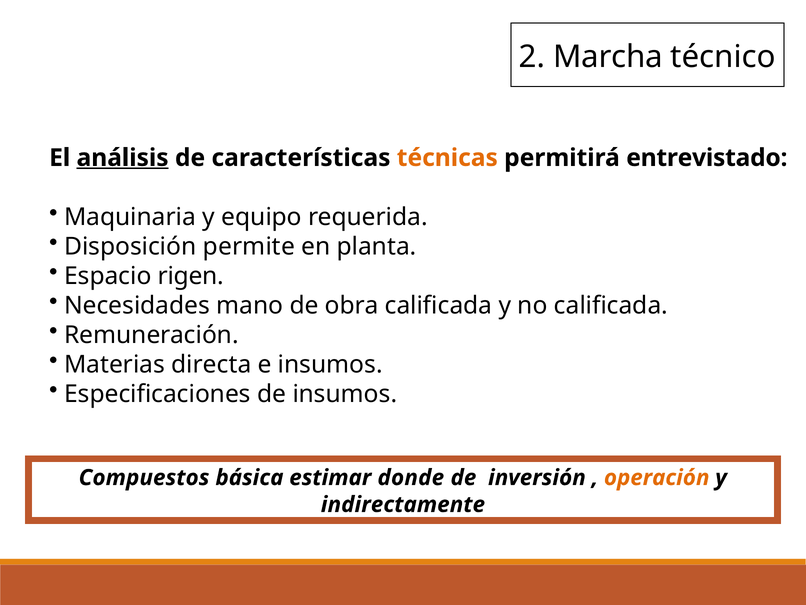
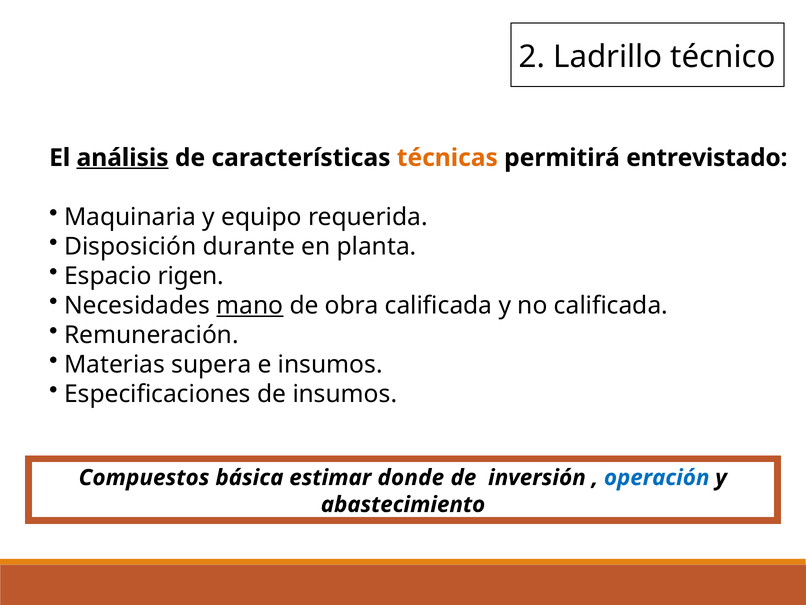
Marcha: Marcha -> Ladrillo
permite: permite -> durante
mano underline: none -> present
directa: directa -> supera
operación colour: orange -> blue
indirectamente: indirectamente -> abastecimiento
